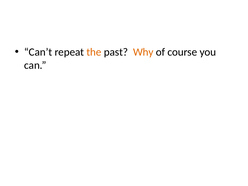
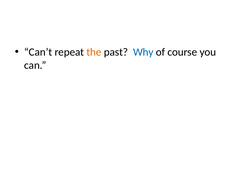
Why colour: orange -> blue
